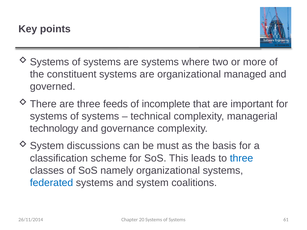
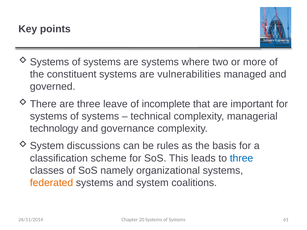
are organizational: organizational -> vulnerabilities
feeds: feeds -> leave
must: must -> rules
federated colour: blue -> orange
